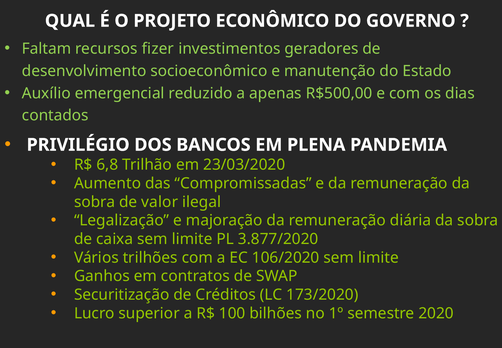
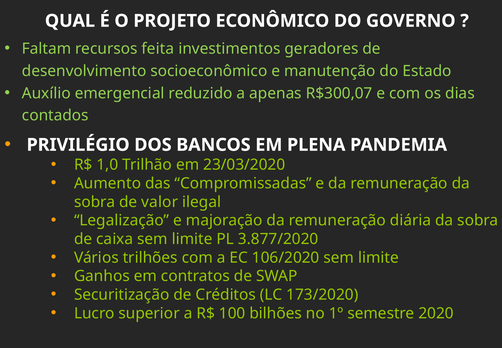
fizer: fizer -> feita
R$500,00: R$500,00 -> R$300,07
6,8: 6,8 -> 1,0
